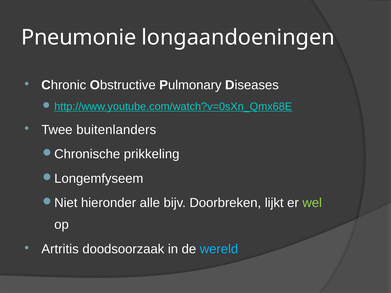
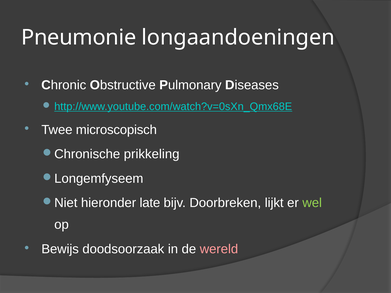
buitenlanders: buitenlanders -> microscopisch
alle: alle -> late
Artritis: Artritis -> Bewijs
wereld colour: light blue -> pink
